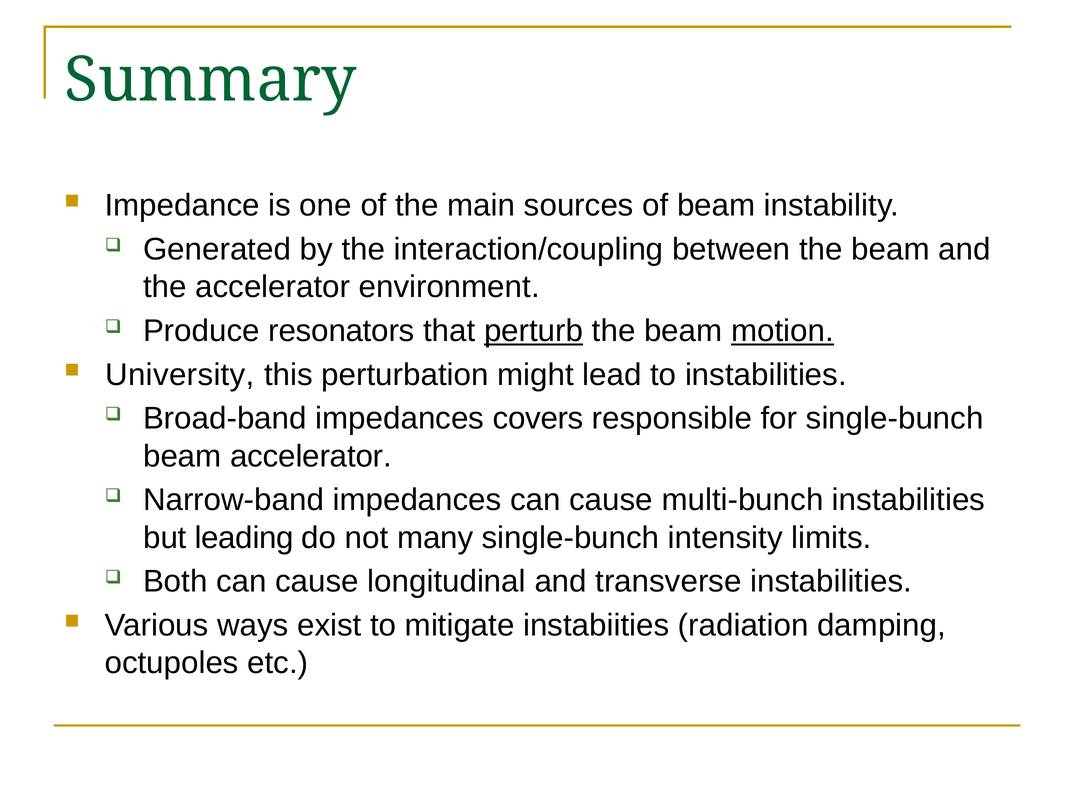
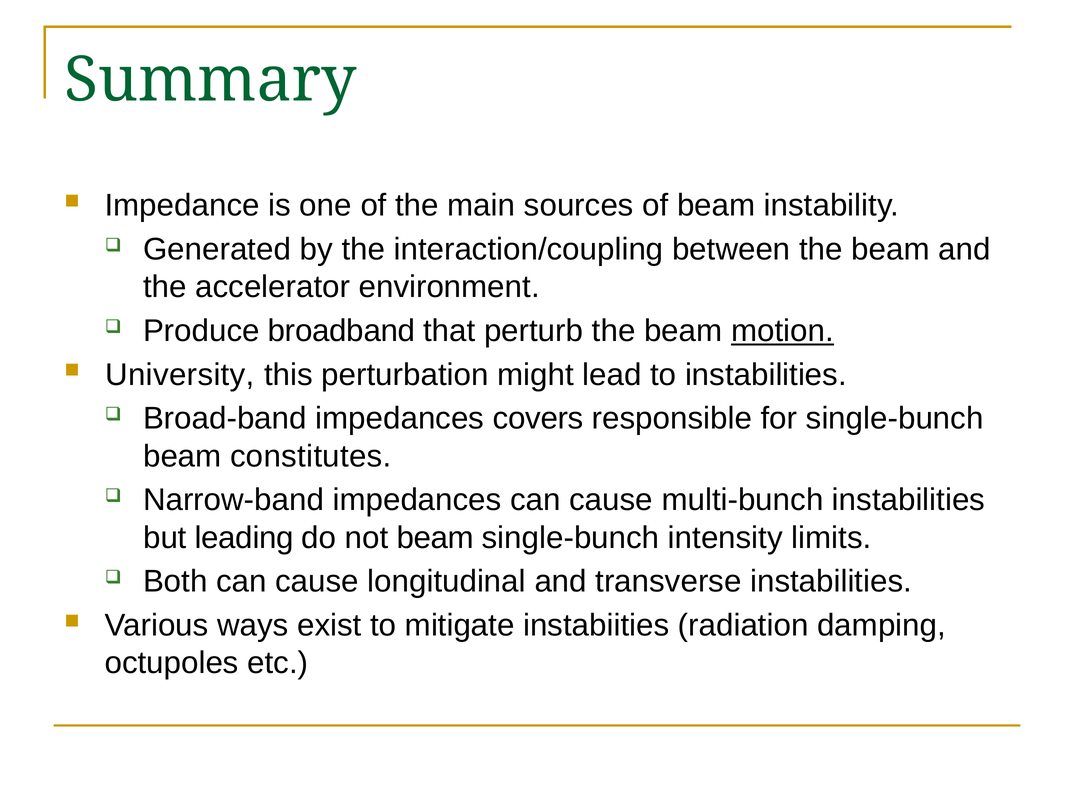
resonators: resonators -> broadband
perturb underline: present -> none
beam accelerator: accelerator -> constitutes
not many: many -> beam
